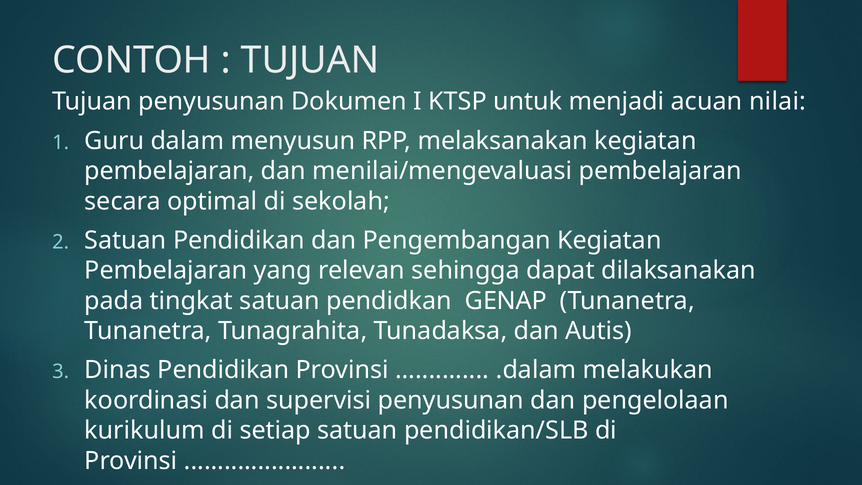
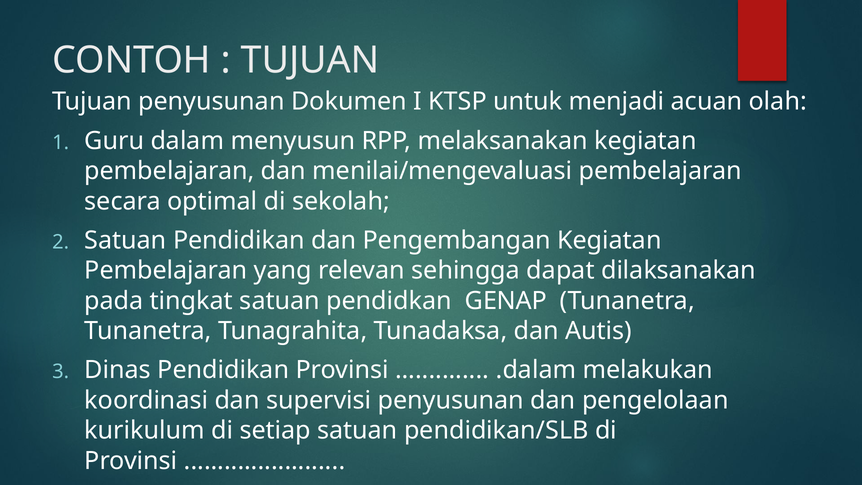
nilai: nilai -> olah
